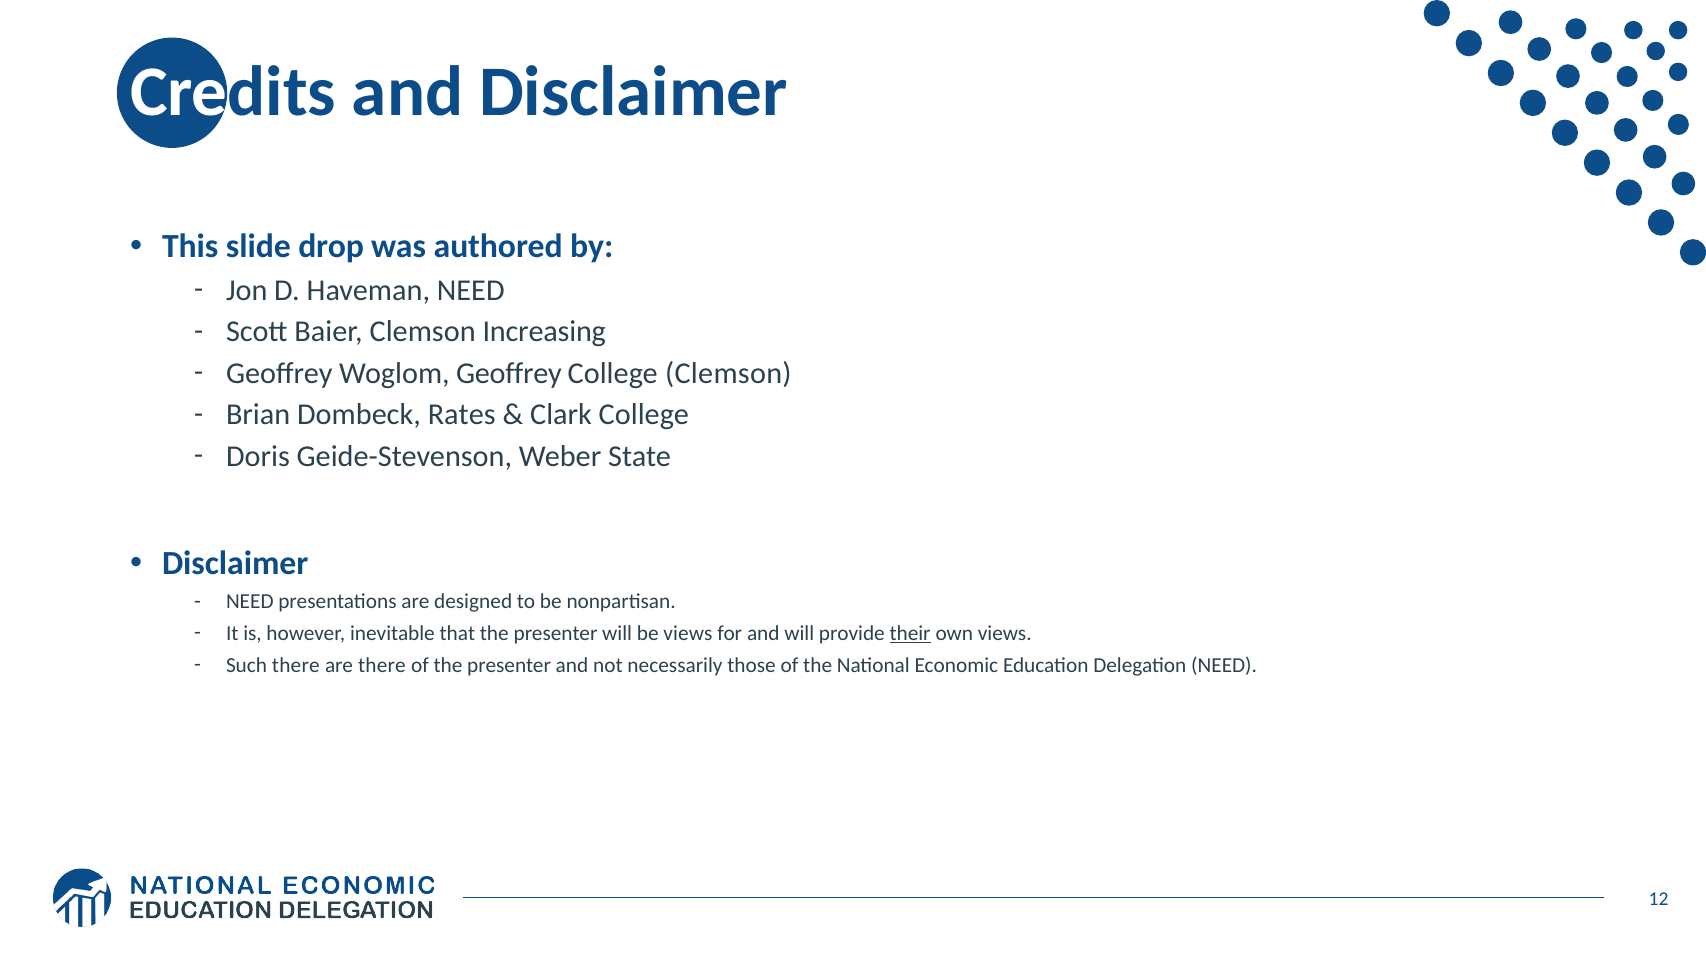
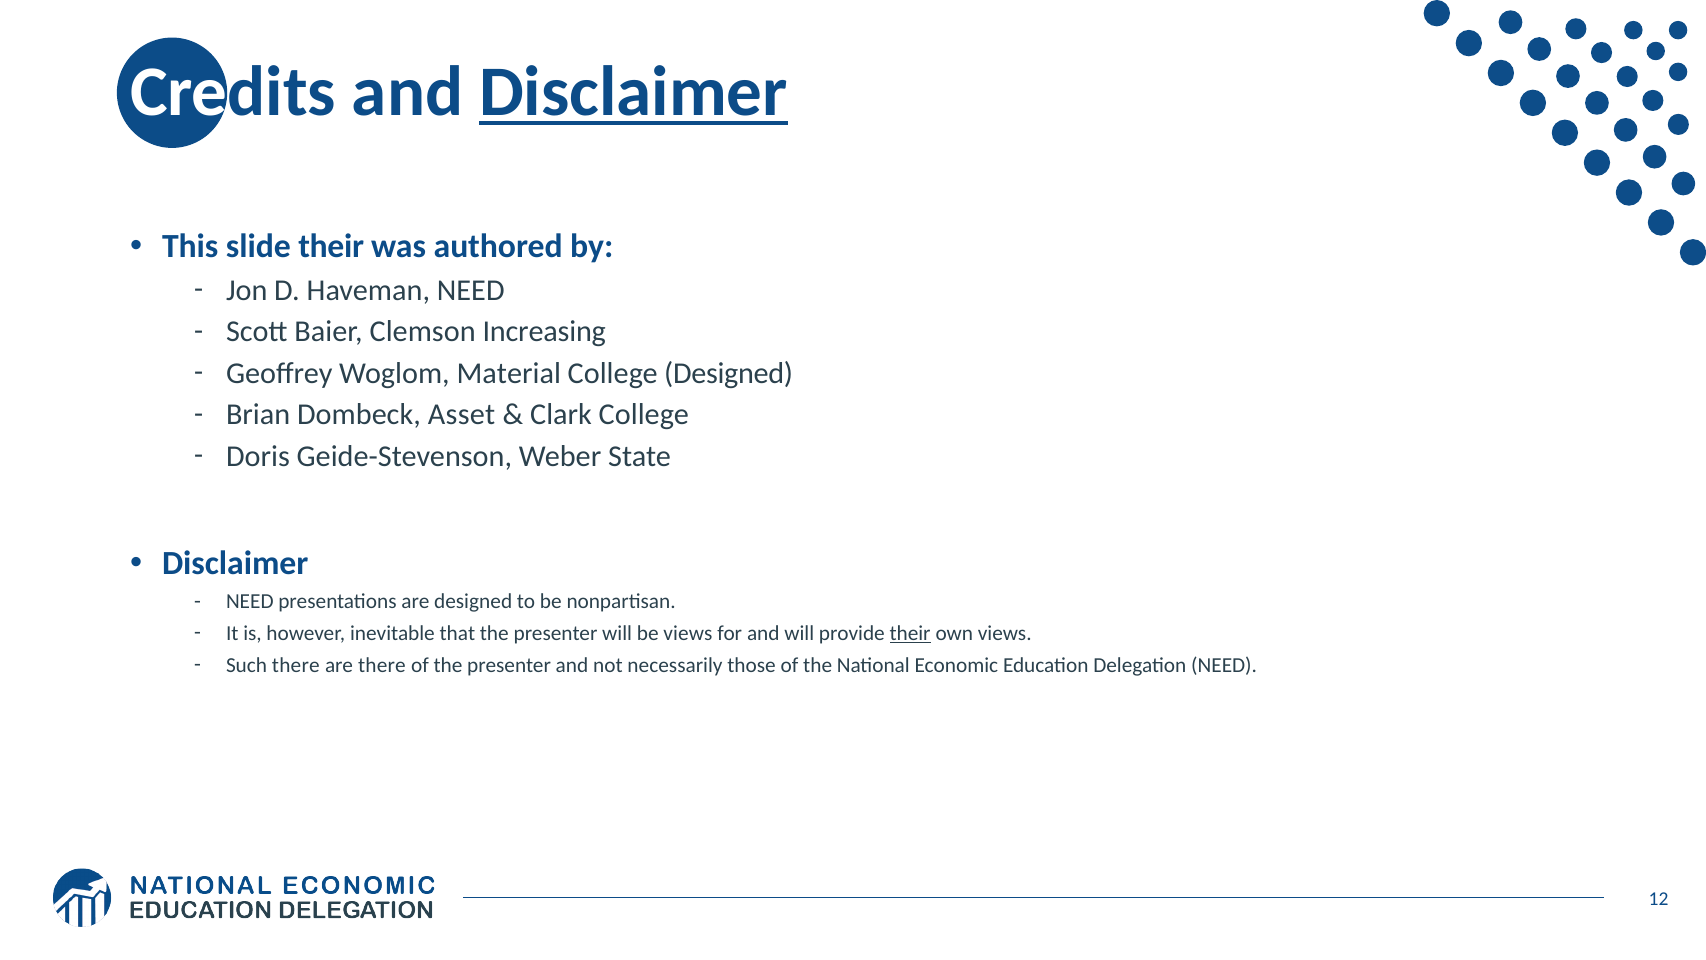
Disclaimer at (633, 92) underline: none -> present
slide drop: drop -> their
Woglom Geoffrey: Geoffrey -> Material
College Clemson: Clemson -> Designed
Rates: Rates -> Asset
